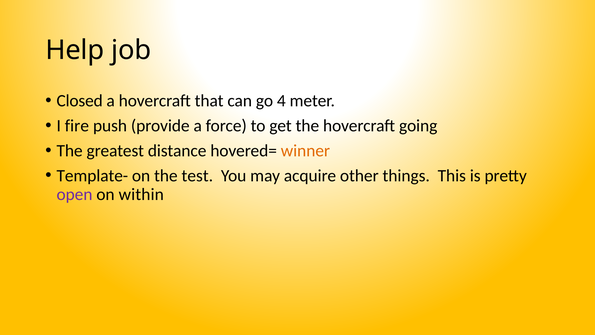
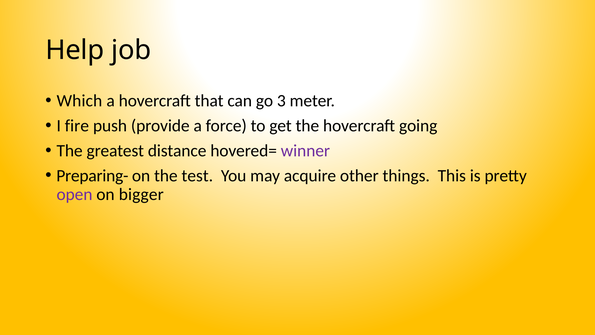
Closed: Closed -> Which
4: 4 -> 3
winner colour: orange -> purple
Template-: Template- -> Preparing-
within: within -> bigger
